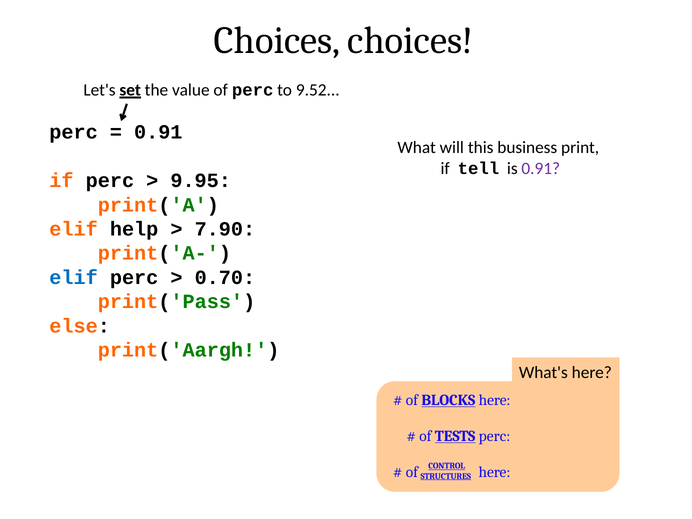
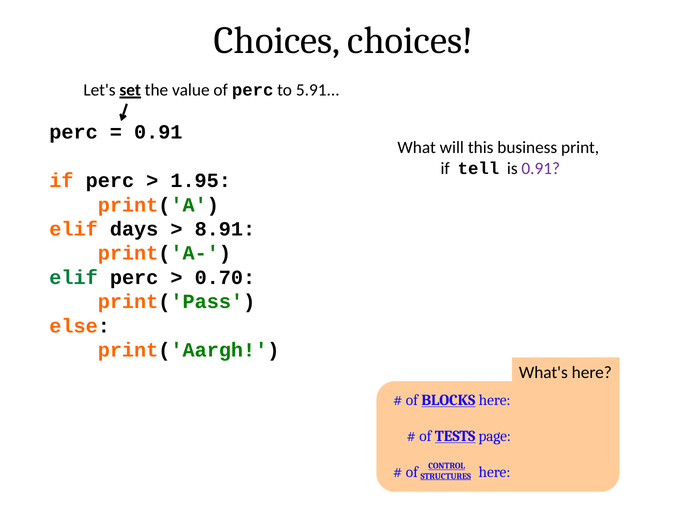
9.52: 9.52 -> 5.91
9.95: 9.95 -> 1.95
help: help -> days
7.90: 7.90 -> 8.91
elif at (74, 278) colour: blue -> green
TESTS perc: perc -> page
